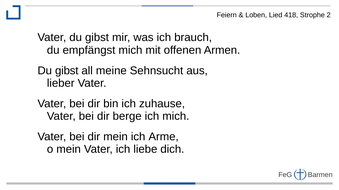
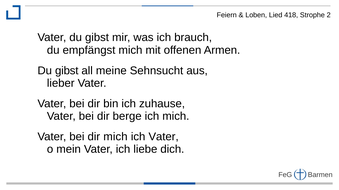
dir mein: mein -> mich
ich Arme: Arme -> Vater
